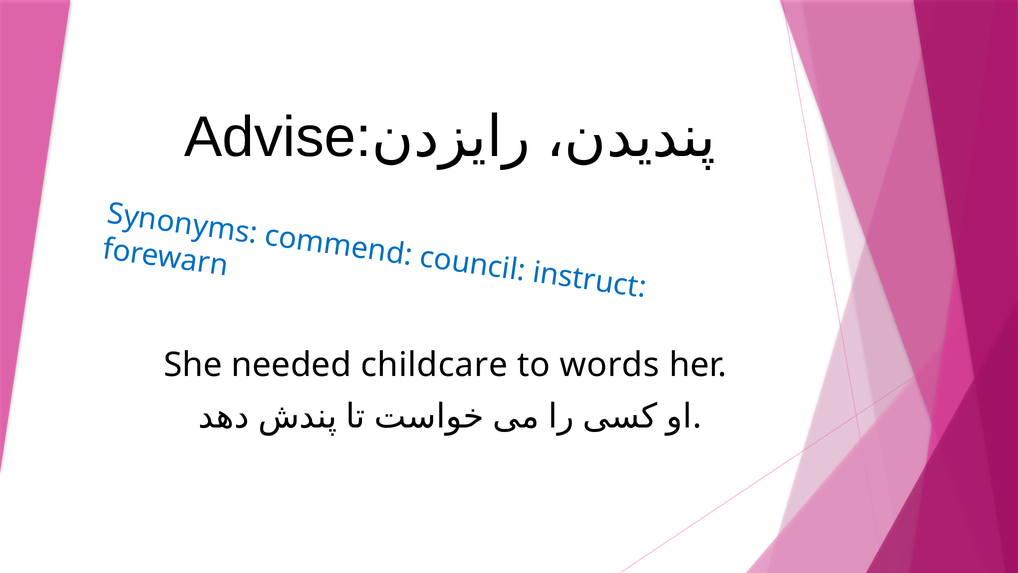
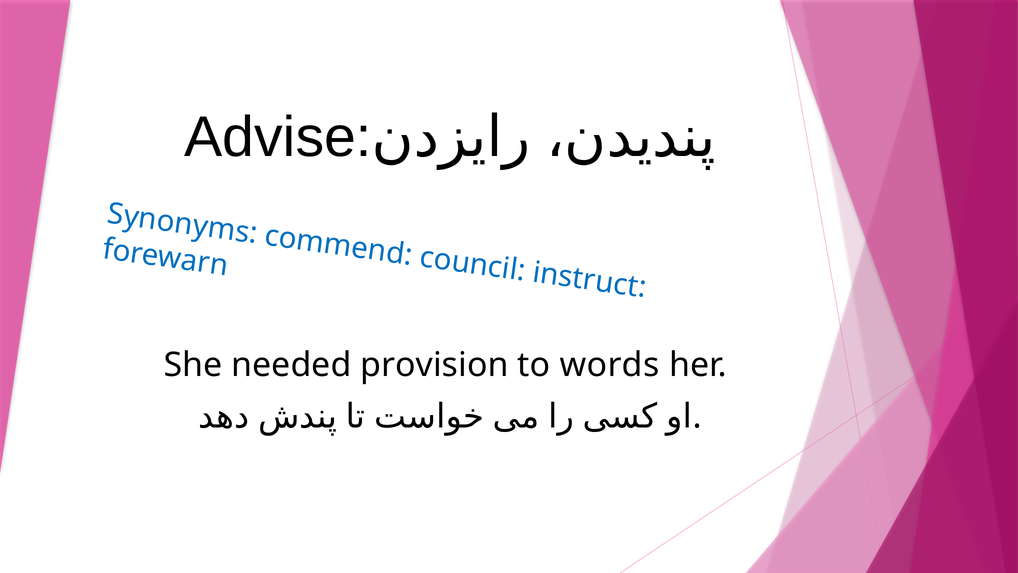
childcare: childcare -> provision
